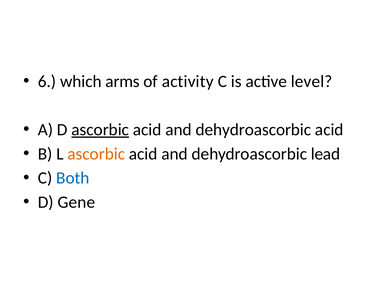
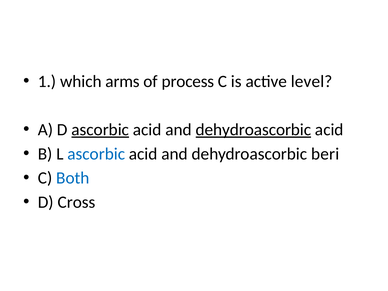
6: 6 -> 1
activity: activity -> process
dehydroascorbic at (253, 130) underline: none -> present
ascorbic at (96, 154) colour: orange -> blue
lead: lead -> beri
Gene: Gene -> Cross
